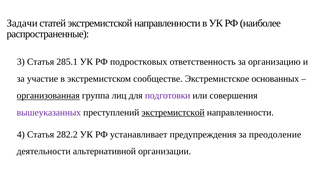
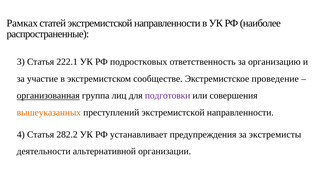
Задачи: Задачи -> Рамках
285.1: 285.1 -> 222.1
основанных: основанных -> проведение
вышеуказанных colour: purple -> orange
экстремистской at (173, 113) underline: present -> none
преодоление: преодоление -> экстремисты
